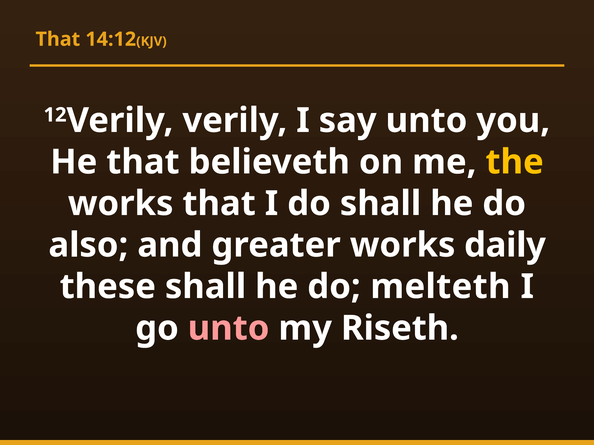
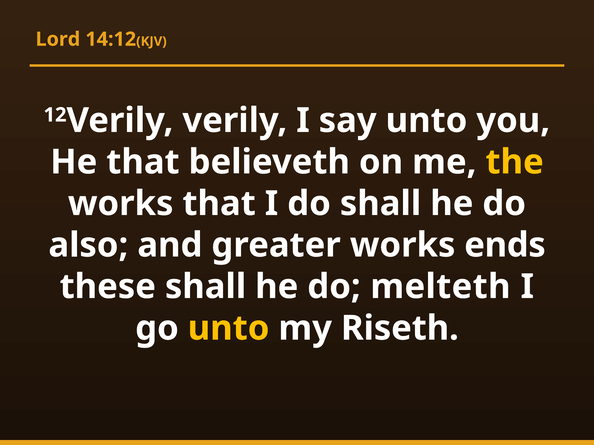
That at (58, 39): That -> Lord
daily: daily -> ends
unto at (229, 329) colour: pink -> yellow
